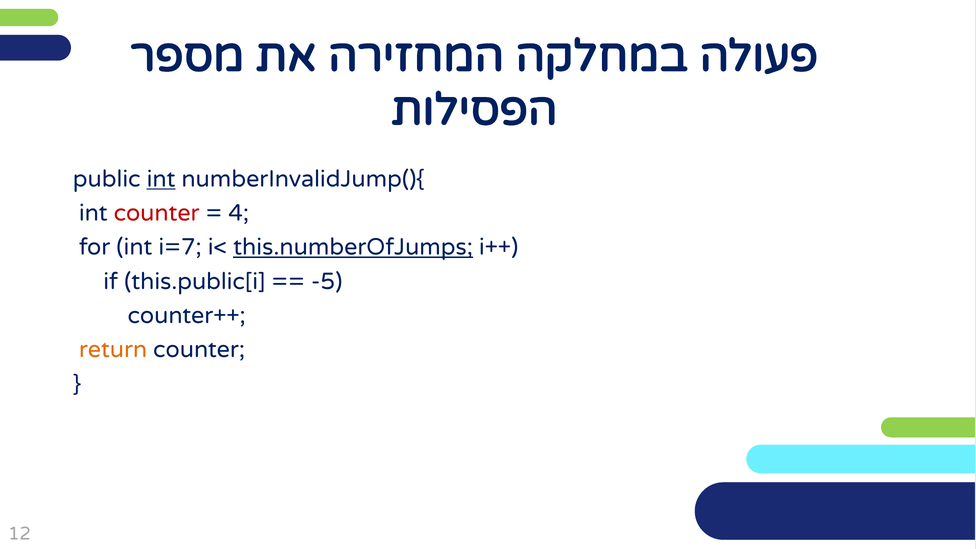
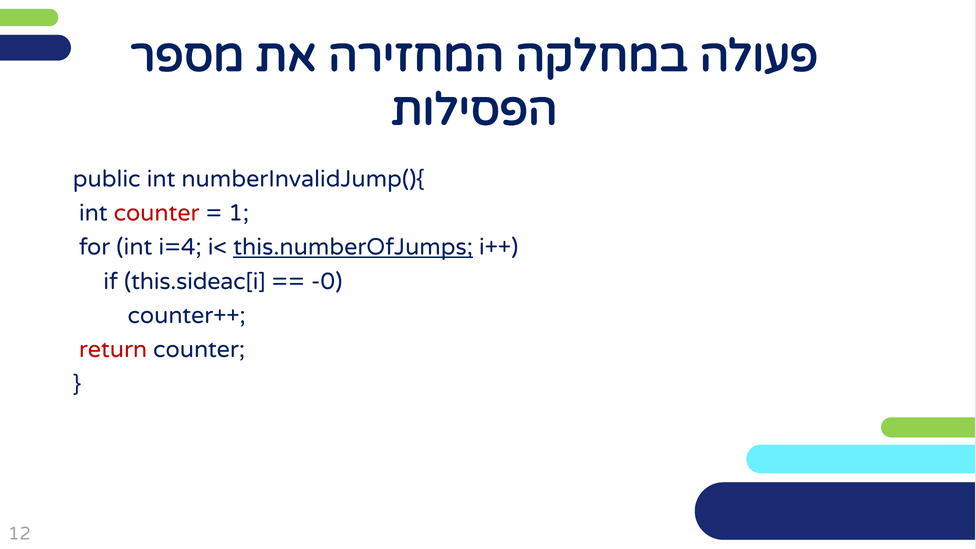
int at (161, 179) underline: present -> none
4: 4 -> 1
i=7: i=7 -> i=4
this.public[i: this.public[i -> this.sideac[i
-5: -5 -> -0
return colour: orange -> red
